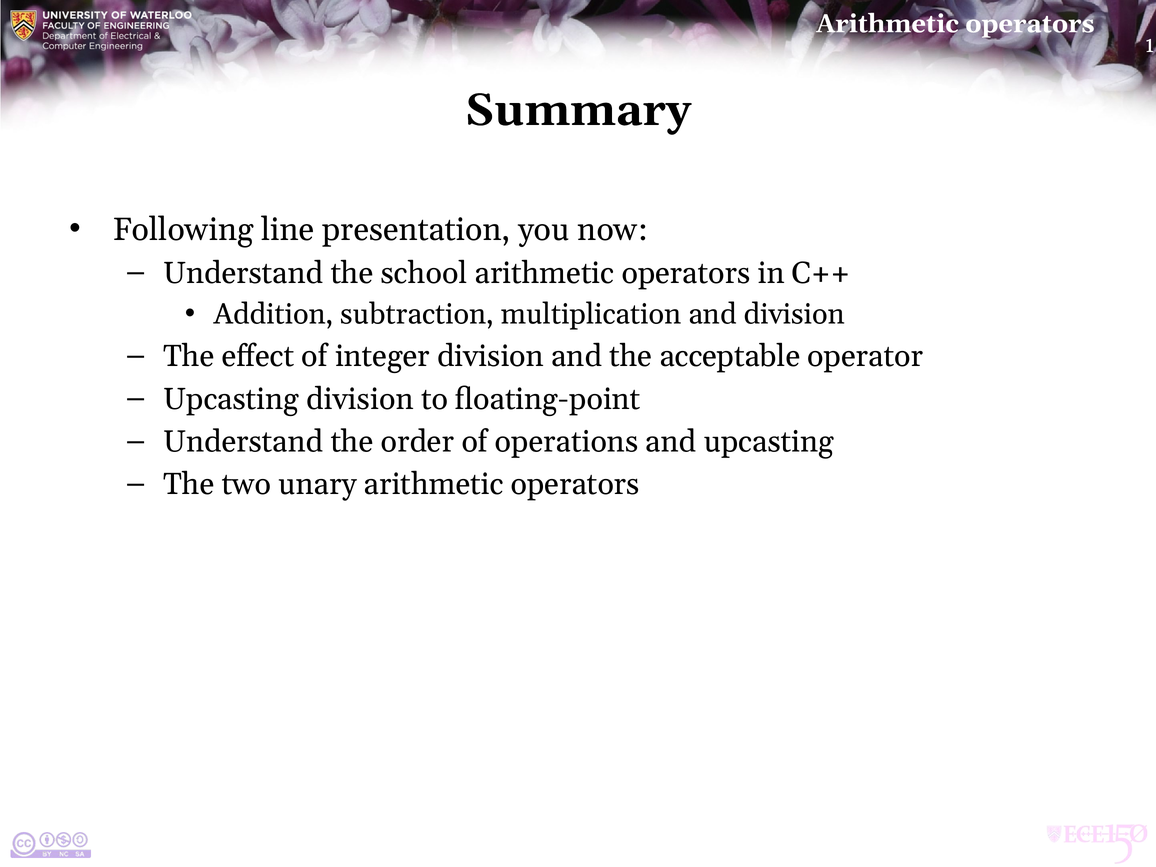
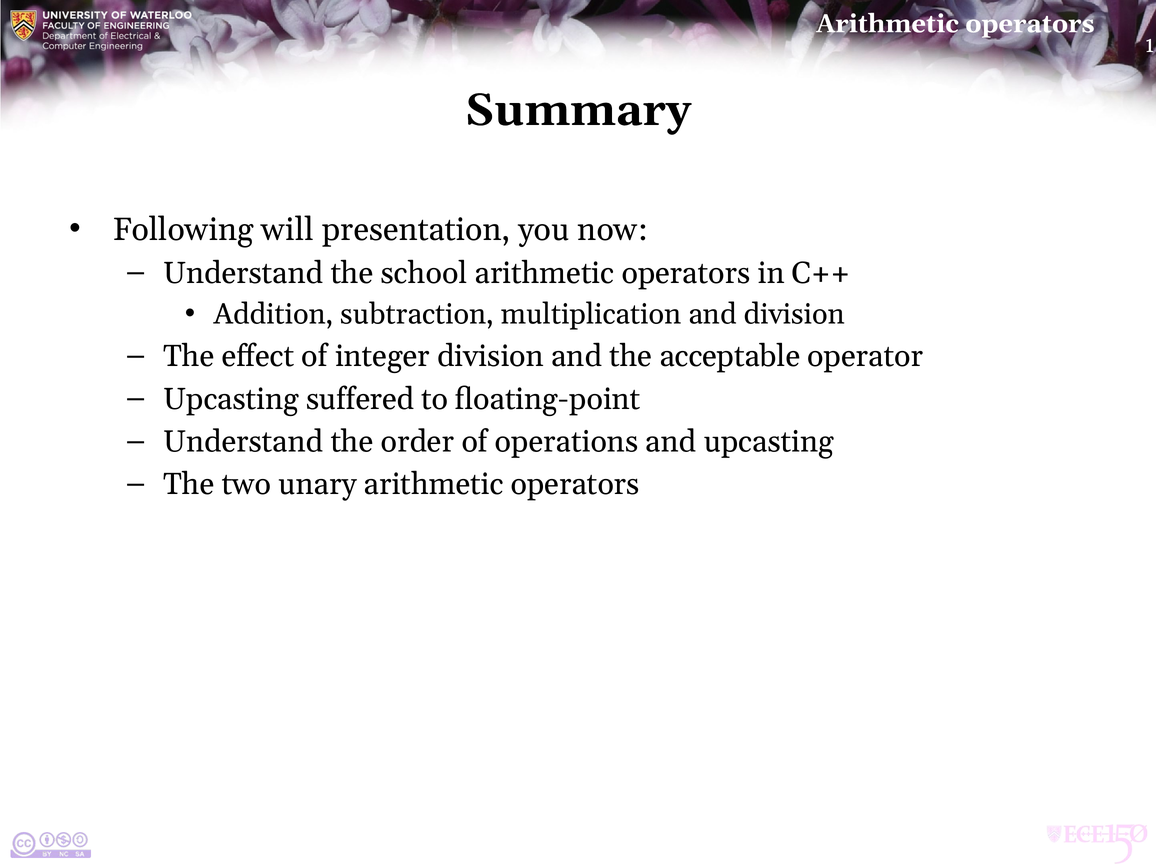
line: line -> will
Upcasting division: division -> suffered
